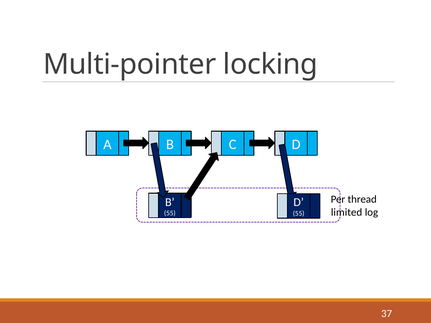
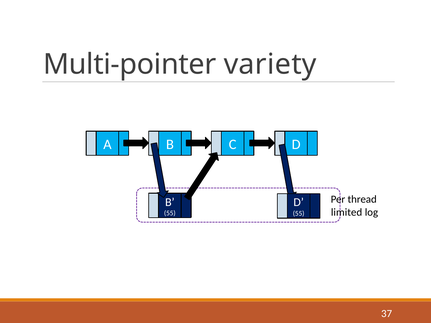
locking: locking -> variety
